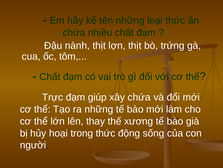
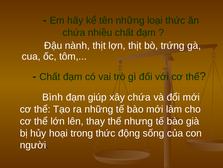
Trực: Trực -> Bình
xương: xương -> nhưng
